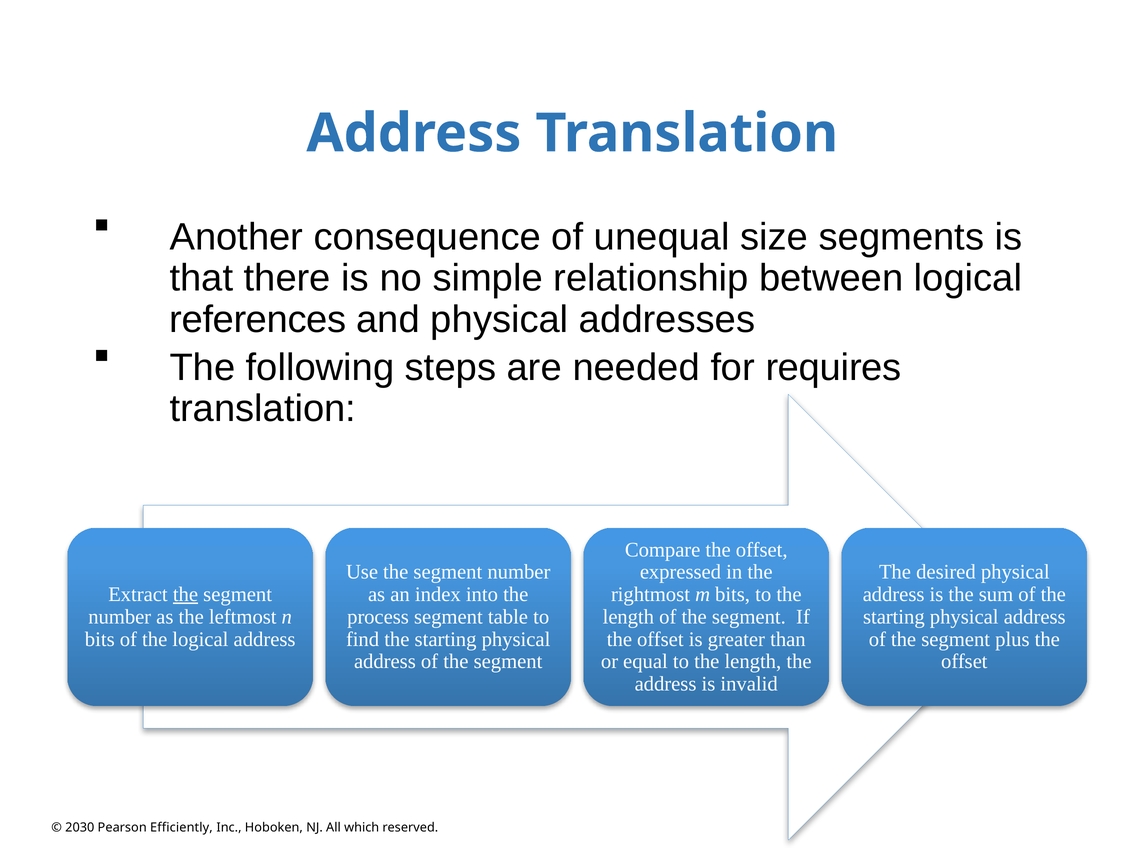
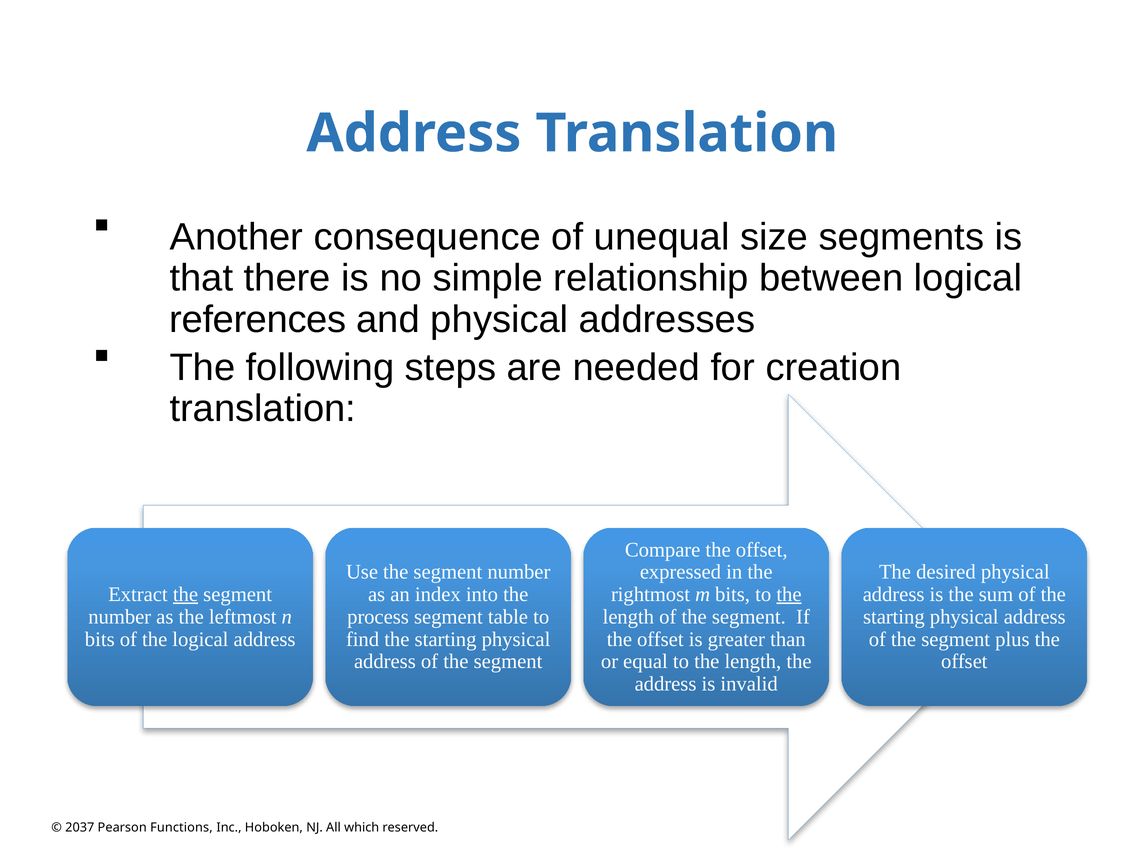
requires: requires -> creation
the at (789, 594) underline: none -> present
2030: 2030 -> 2037
Efficiently: Efficiently -> Functions
